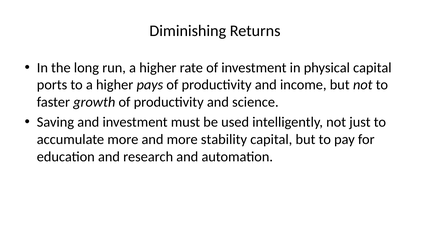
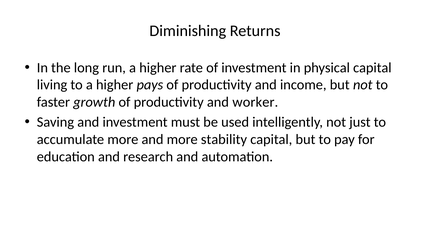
ports: ports -> living
science: science -> worker
